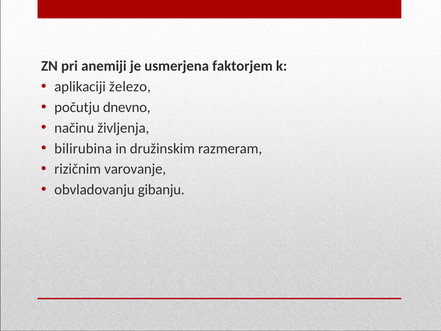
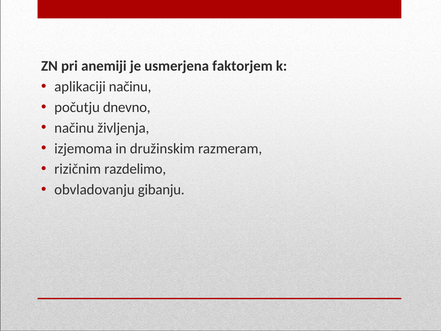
aplikaciji železo: železo -> načinu
bilirubina: bilirubina -> izjemoma
varovanje: varovanje -> razdelimo
